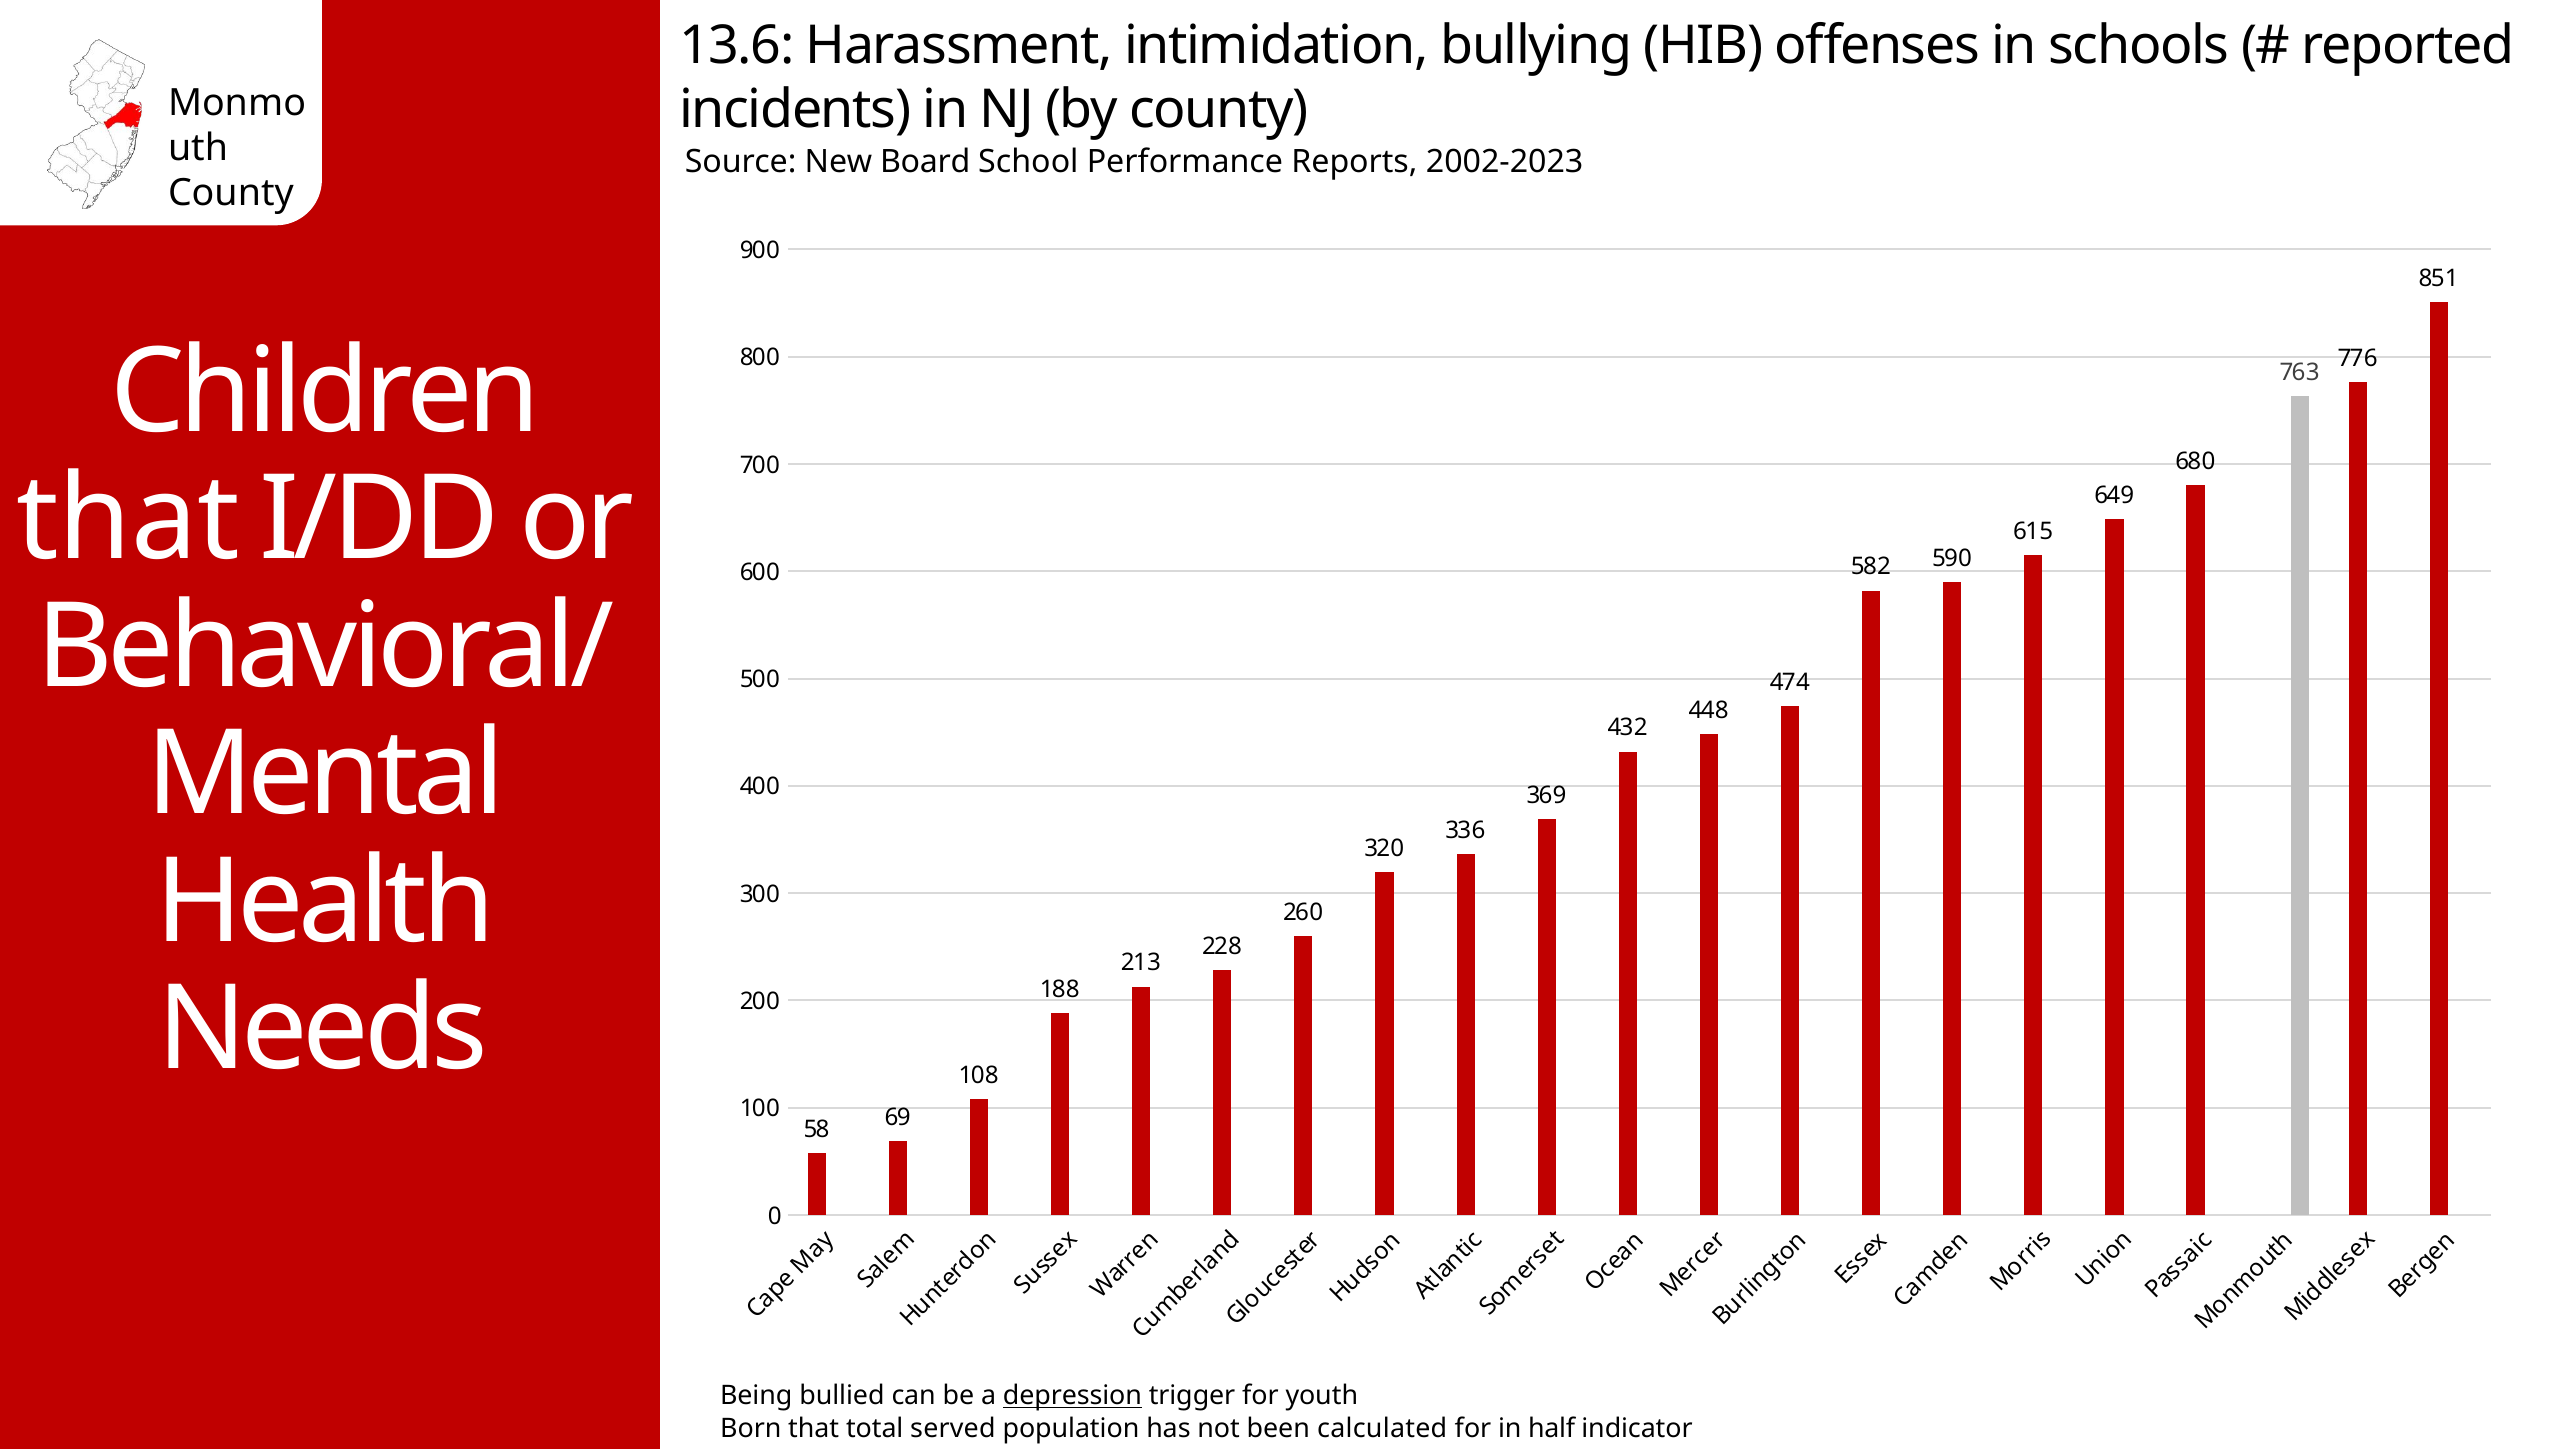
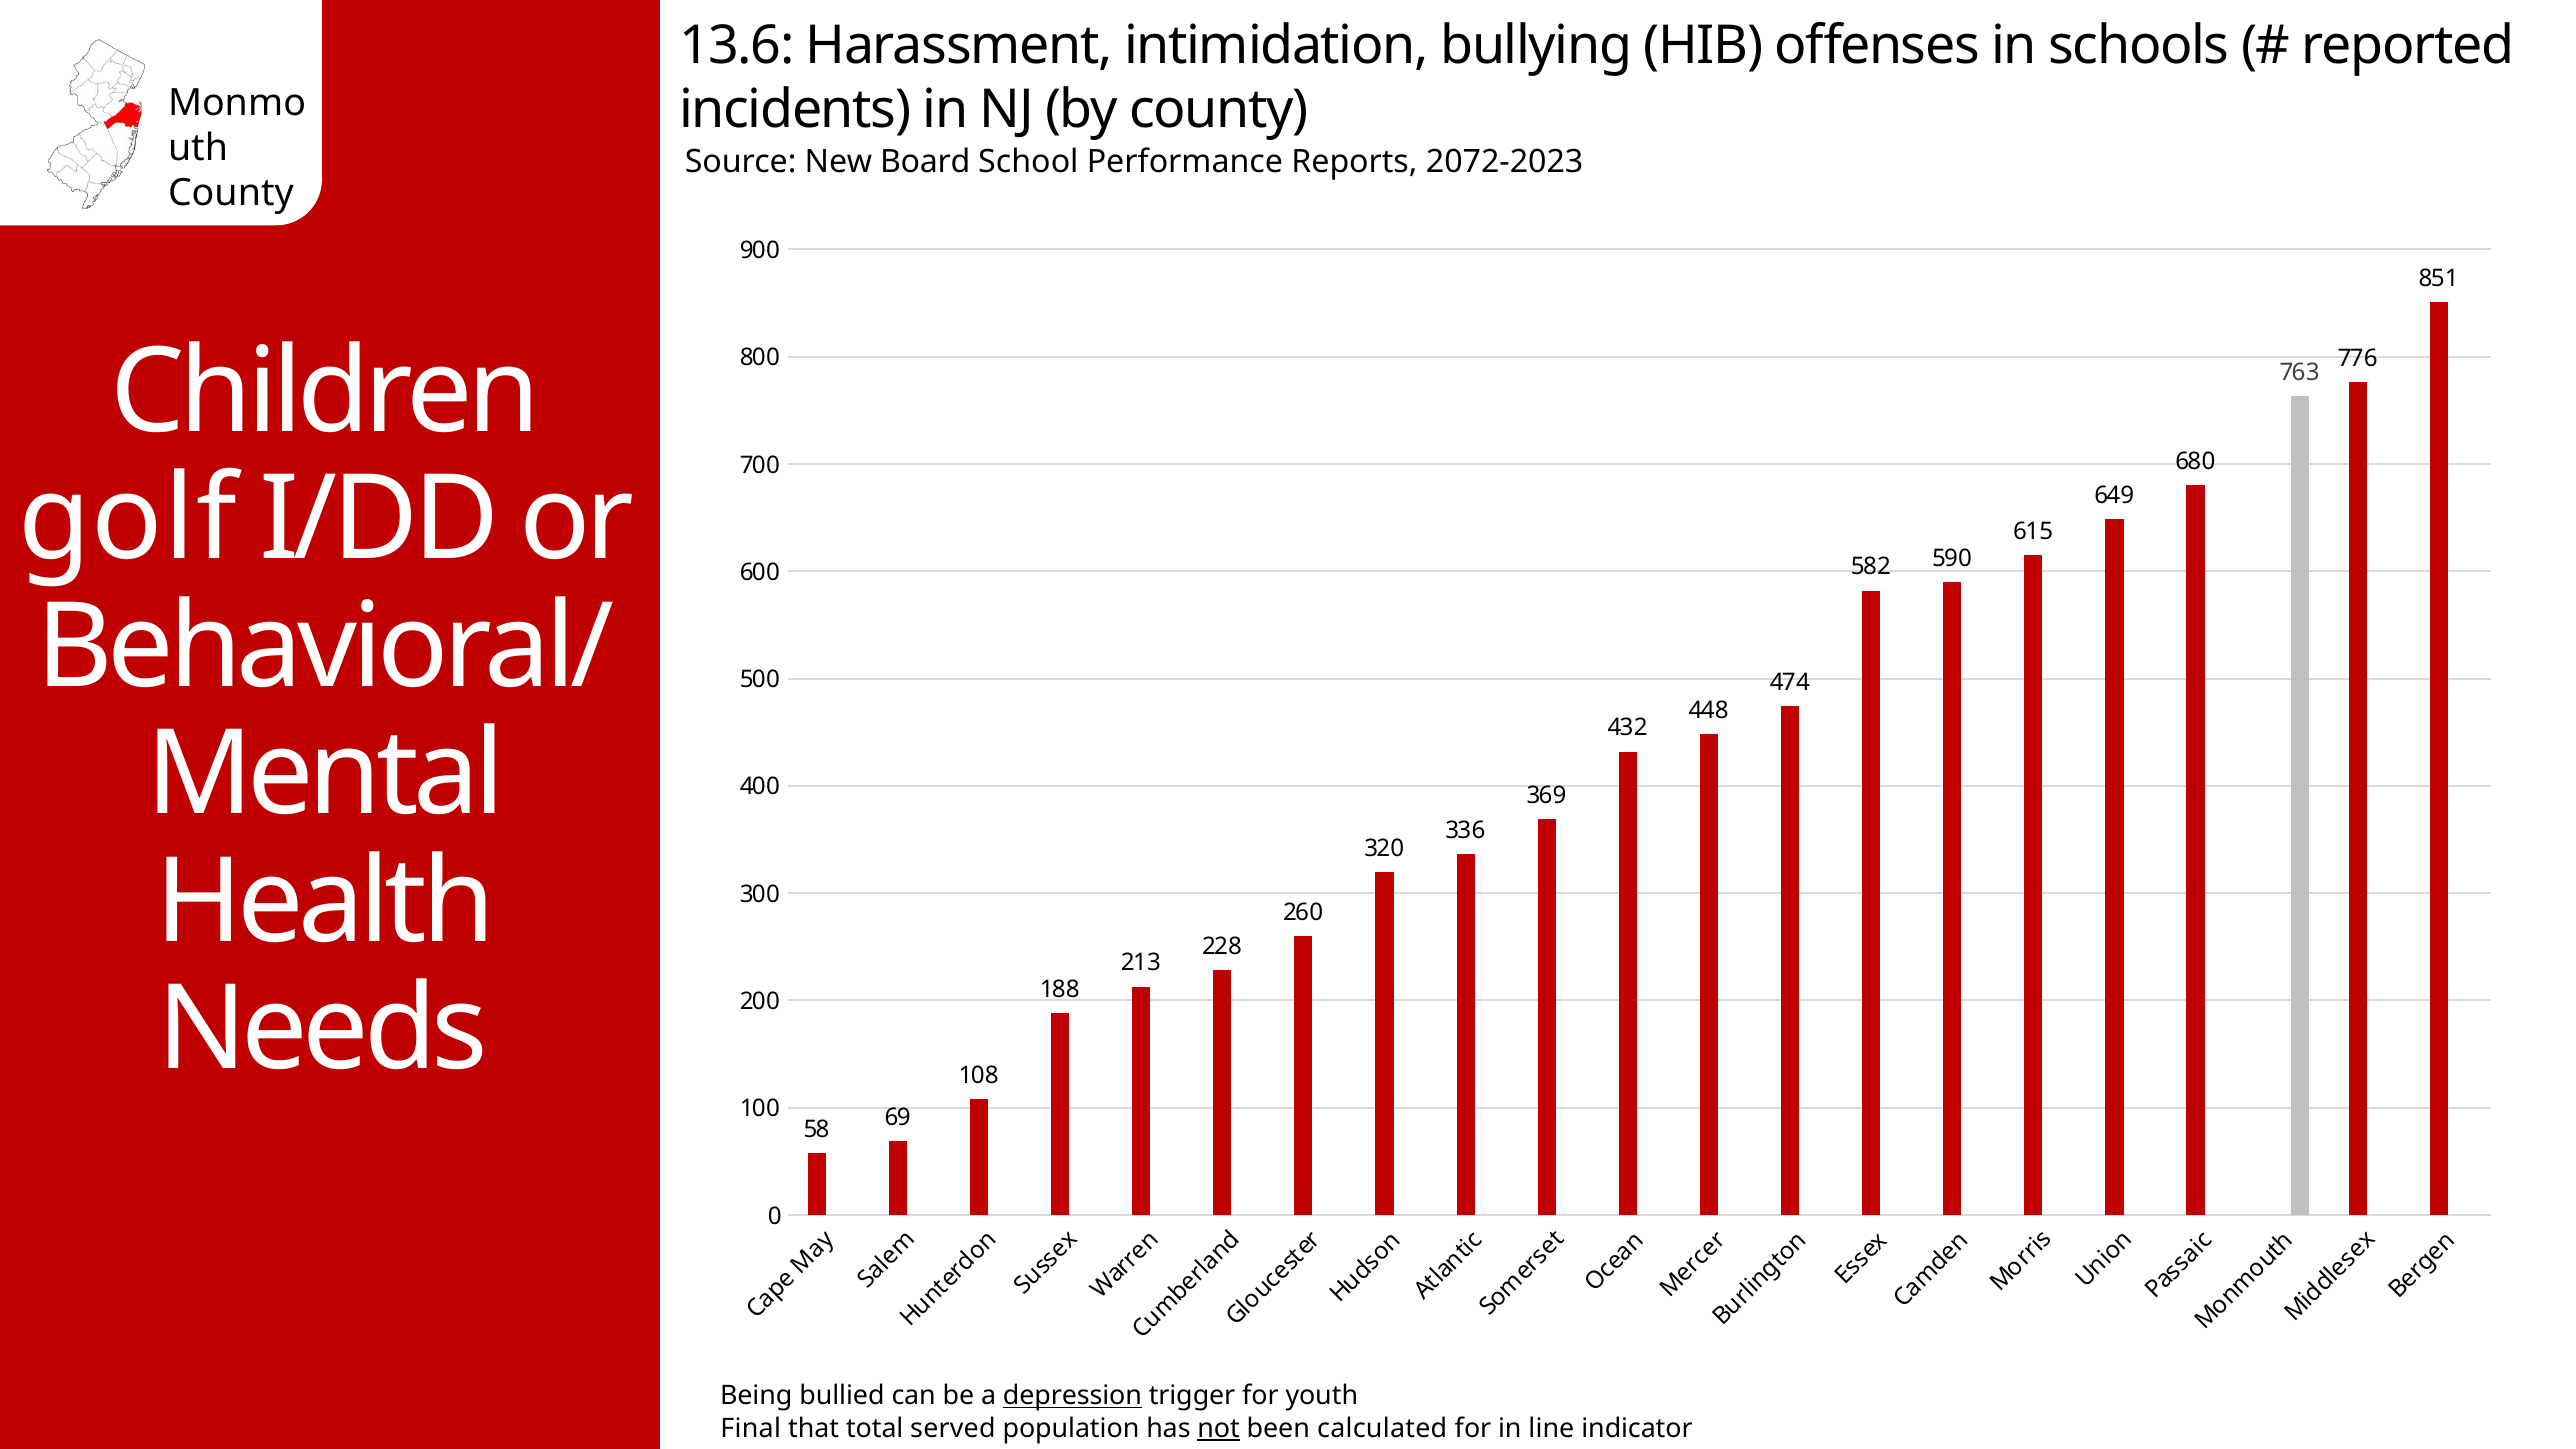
2002-2023: 2002-2023 -> 2072-2023
that at (128, 520): that -> golf
Born: Born -> Final
not underline: none -> present
half: half -> line
